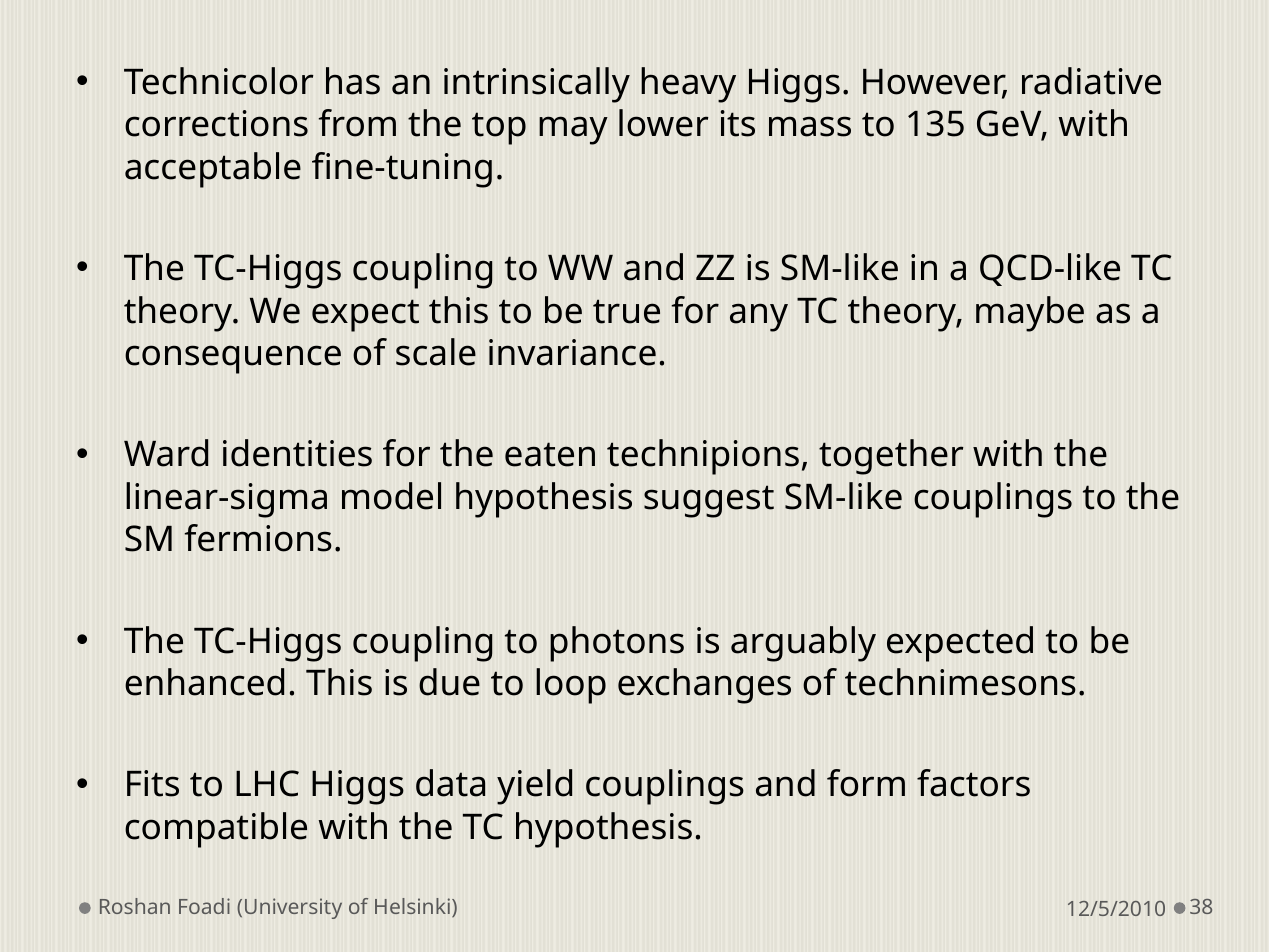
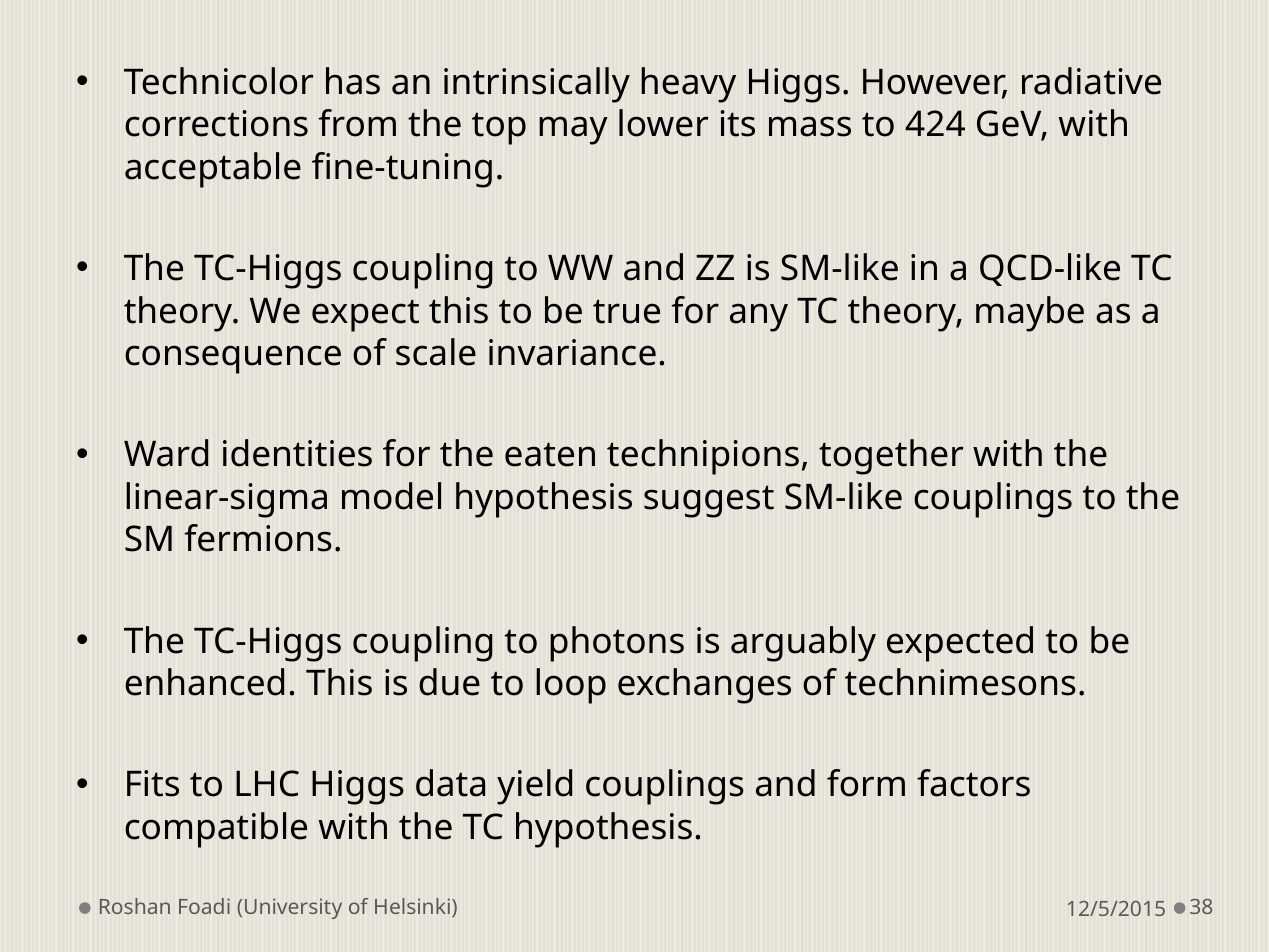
135: 135 -> 424
12/5/2010: 12/5/2010 -> 12/5/2015
